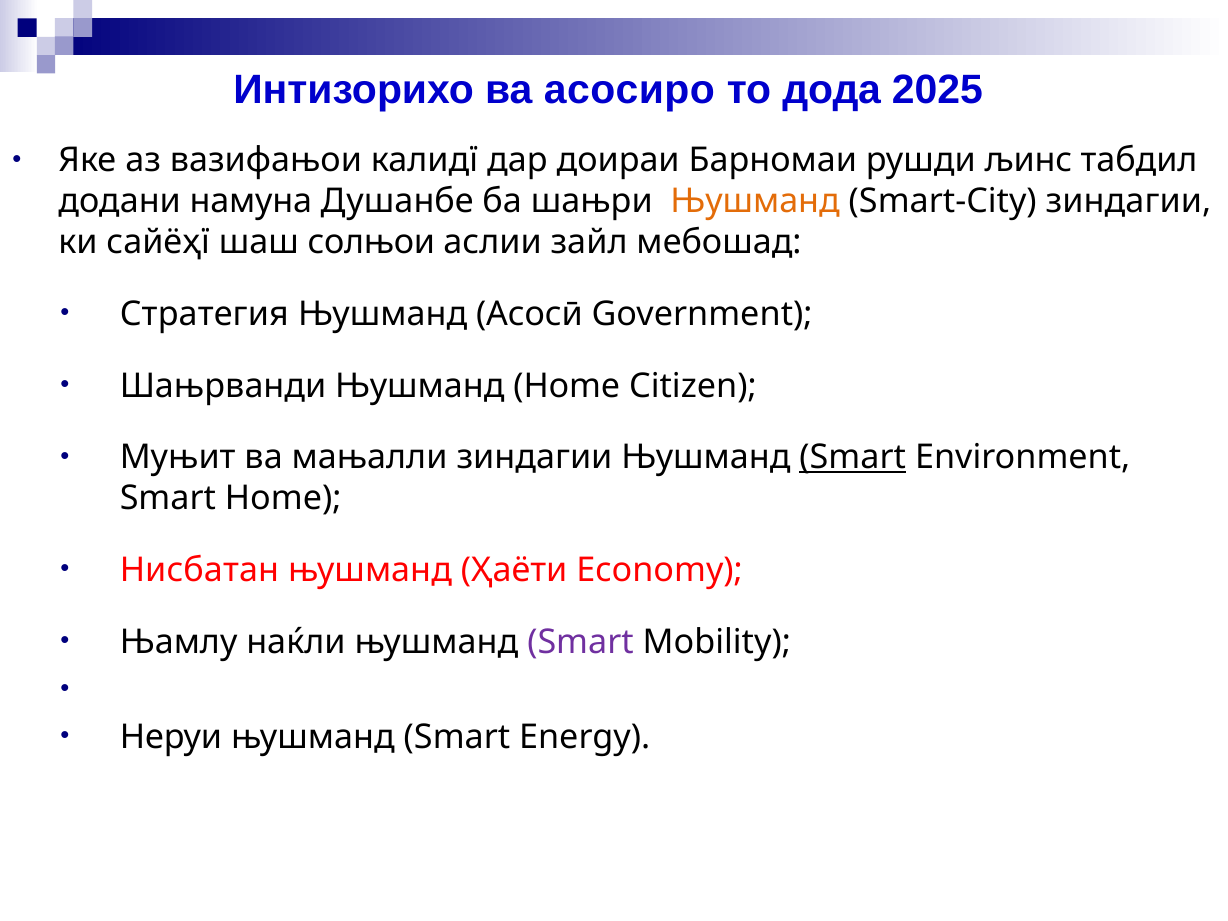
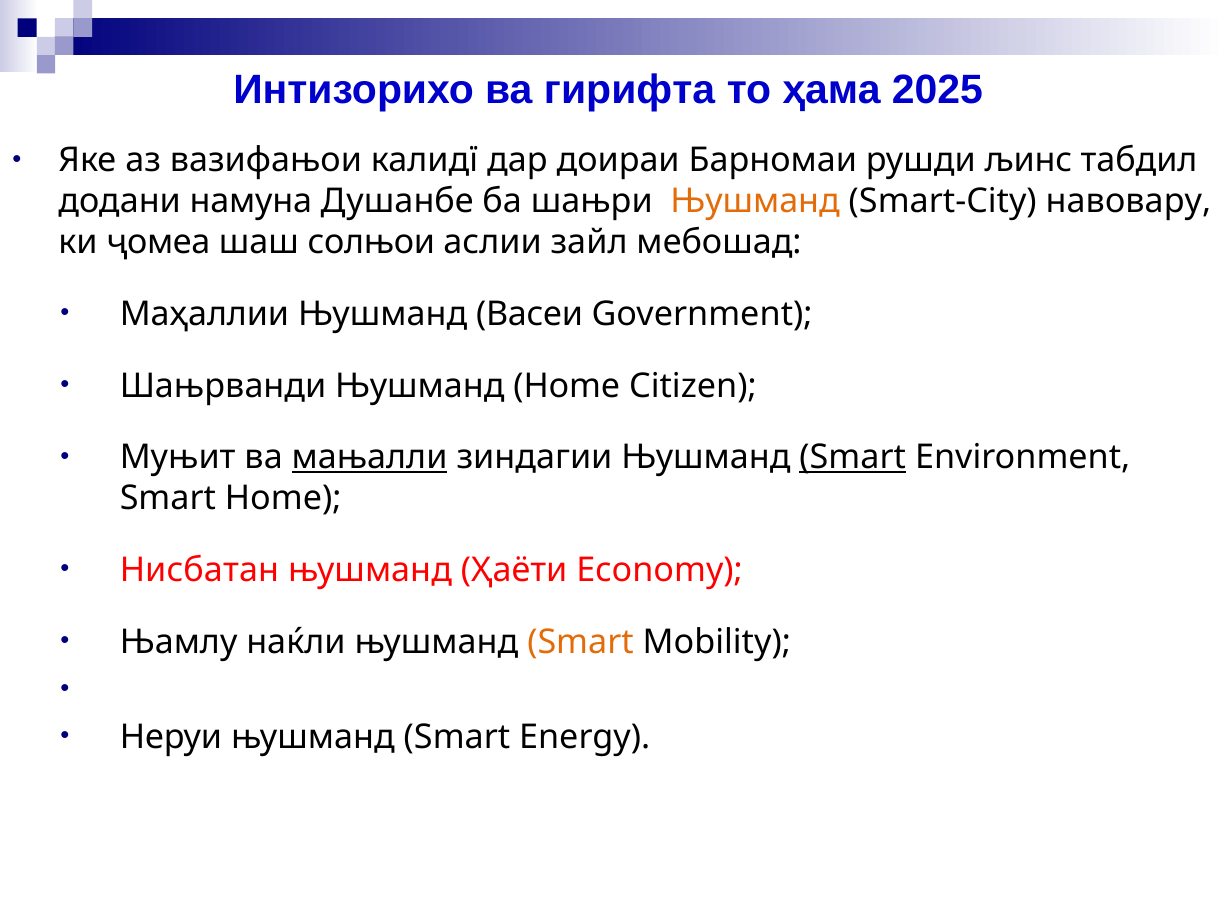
асосиро: асосиро -> гирифта
дода: дода -> ҳама
Smart-City зиндагии: зиндагии -> навовару
сайёҳї: сайёҳї -> ҷомеа
Стратегия: Стратегия -> Маҳаллии
Асосӣ: Асосӣ -> Васеи
мањалли underline: none -> present
Smart at (580, 642) colour: purple -> orange
